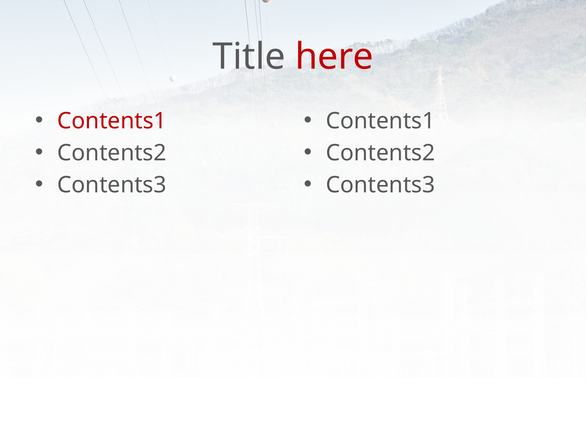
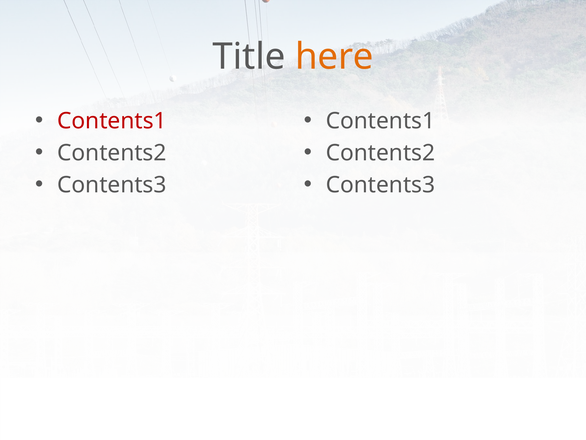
here colour: red -> orange
